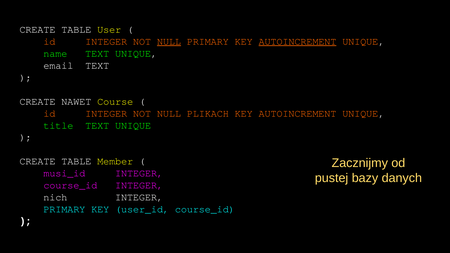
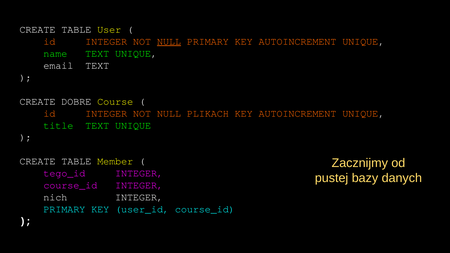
AUTOINCREMENT at (297, 41) underline: present -> none
NAWET: NAWET -> DOBRE
musi_id: musi_id -> tego_id
